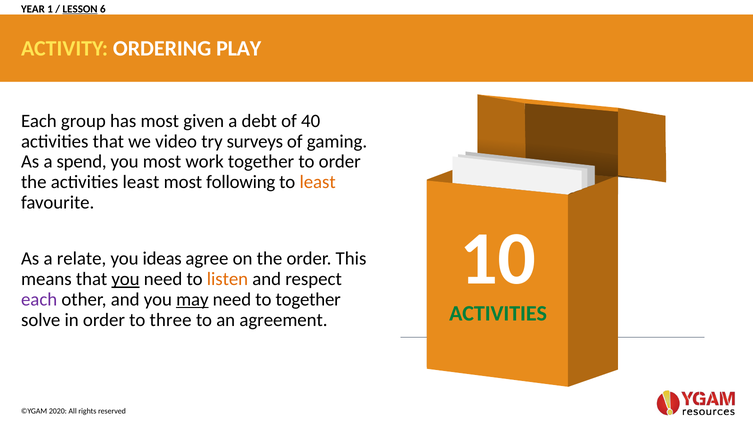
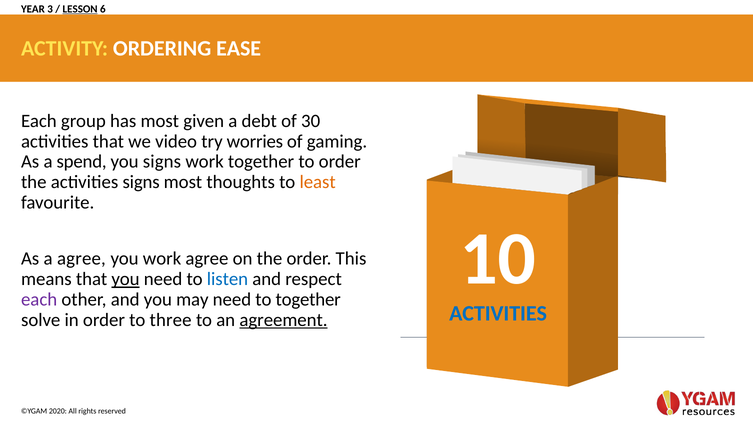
1: 1 -> 3
PLAY: PLAY -> EASE
40: 40 -> 30
surveys: surveys -> worries
you most: most -> signs
activities least: least -> signs
following: following -> thoughts
a relate: relate -> agree
you ideas: ideas -> work
listen colour: orange -> blue
may underline: present -> none
ACTIVITIES at (498, 313) colour: green -> blue
agreement underline: none -> present
